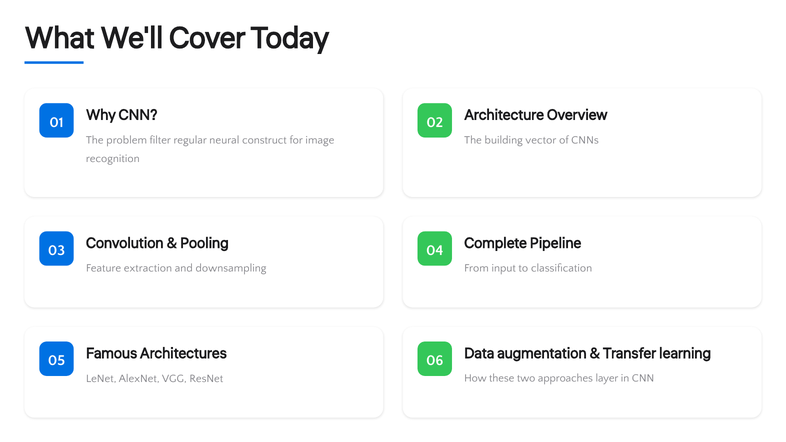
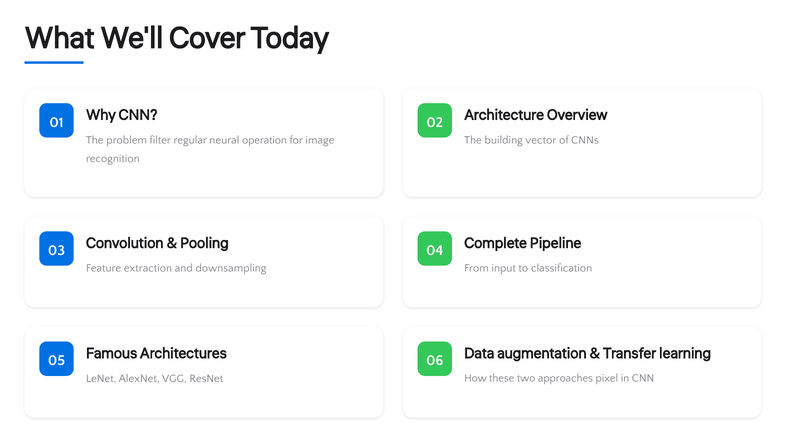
construct: construct -> operation
layer: layer -> pixel
